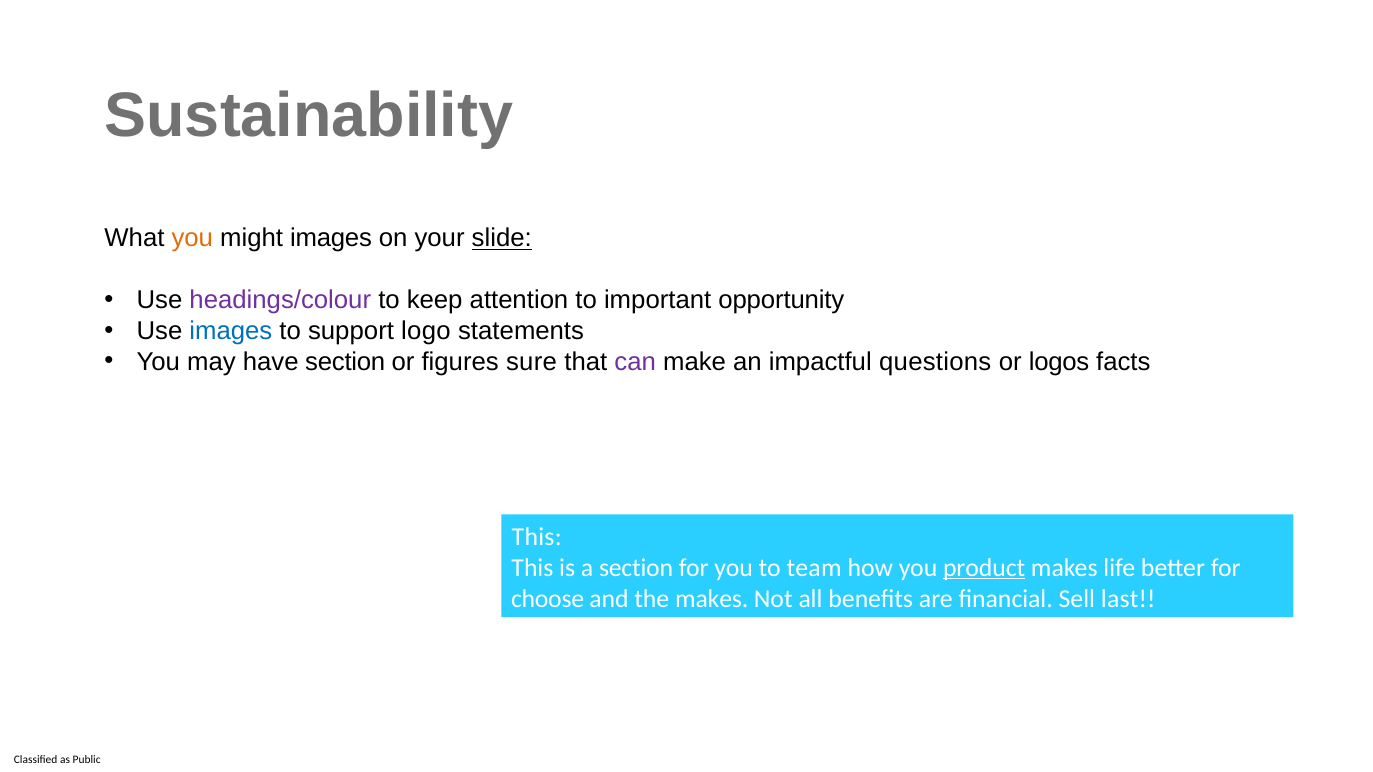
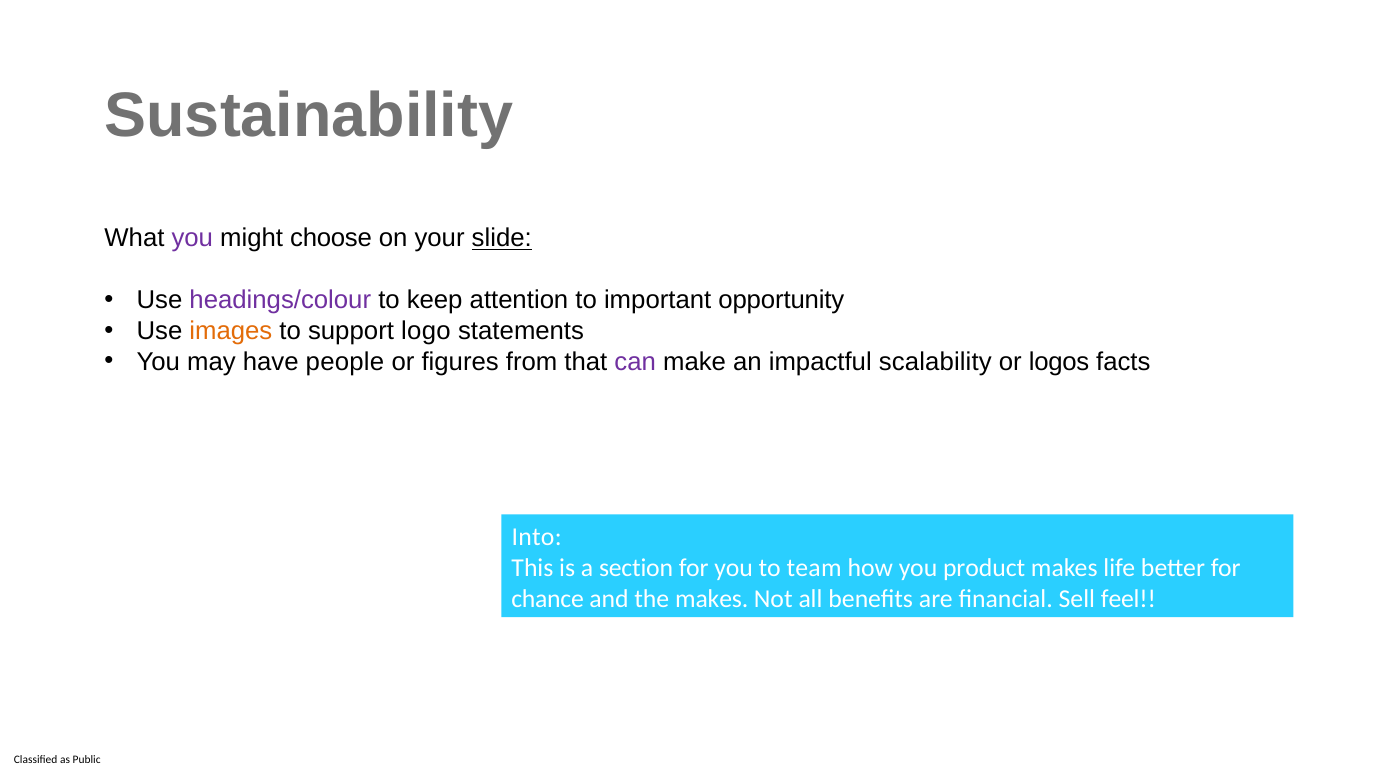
you at (192, 238) colour: orange -> purple
might images: images -> choose
images at (231, 331) colour: blue -> orange
have section: section -> people
sure: sure -> from
questions: questions -> scalability
This at (537, 537): This -> Into
product underline: present -> none
choose: choose -> chance
last: last -> feel
